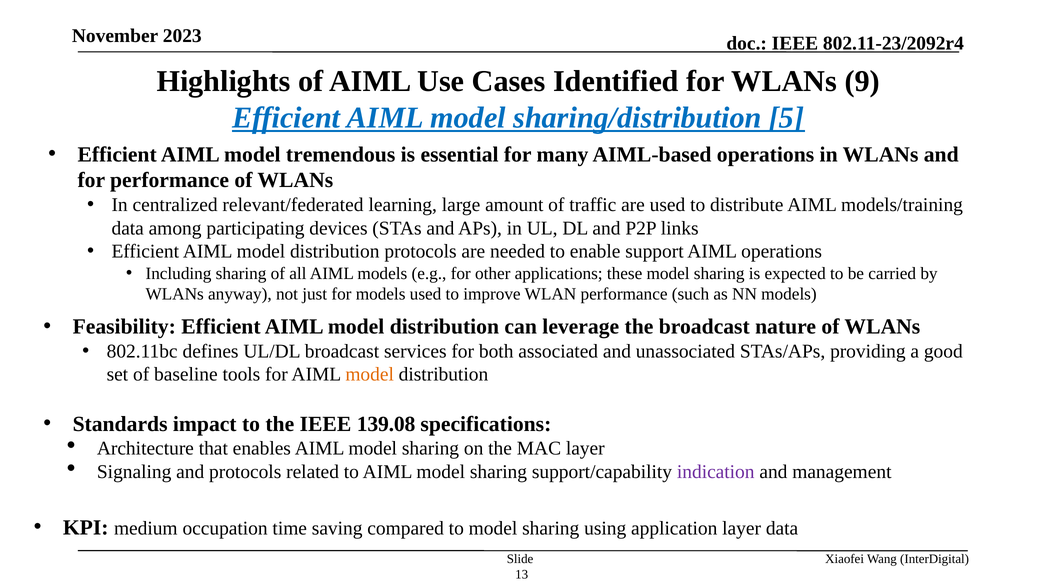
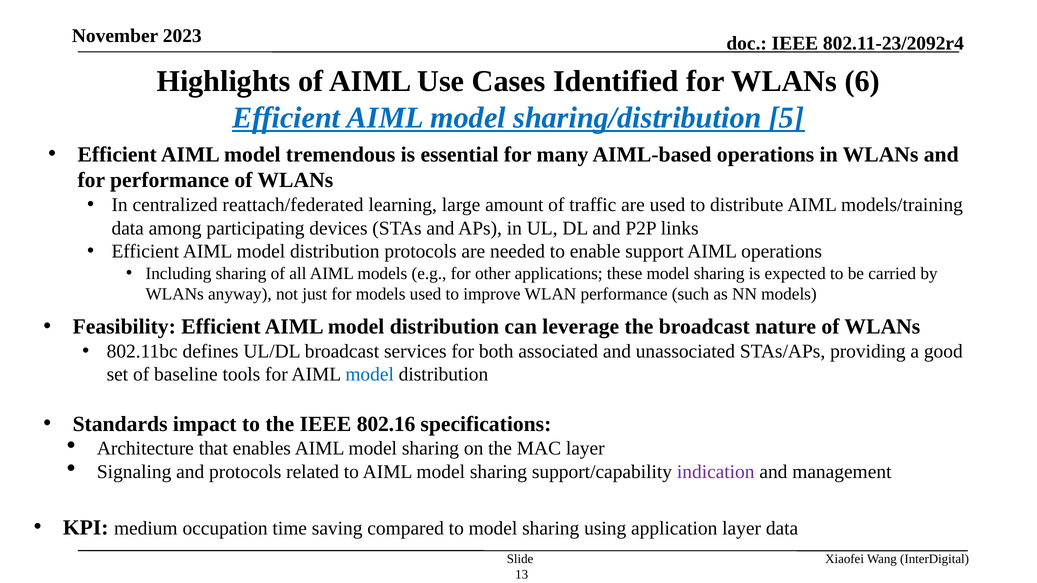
9: 9 -> 6
relevant/federated: relevant/federated -> reattach/federated
model at (370, 375) colour: orange -> blue
139.08: 139.08 -> 802.16
